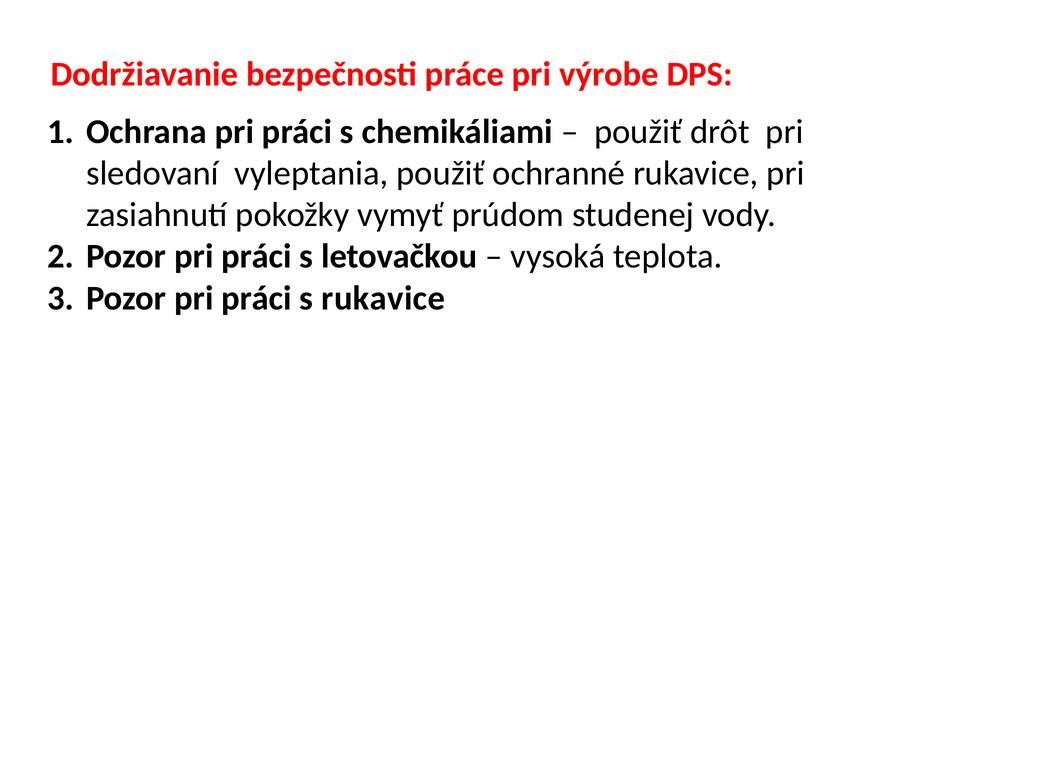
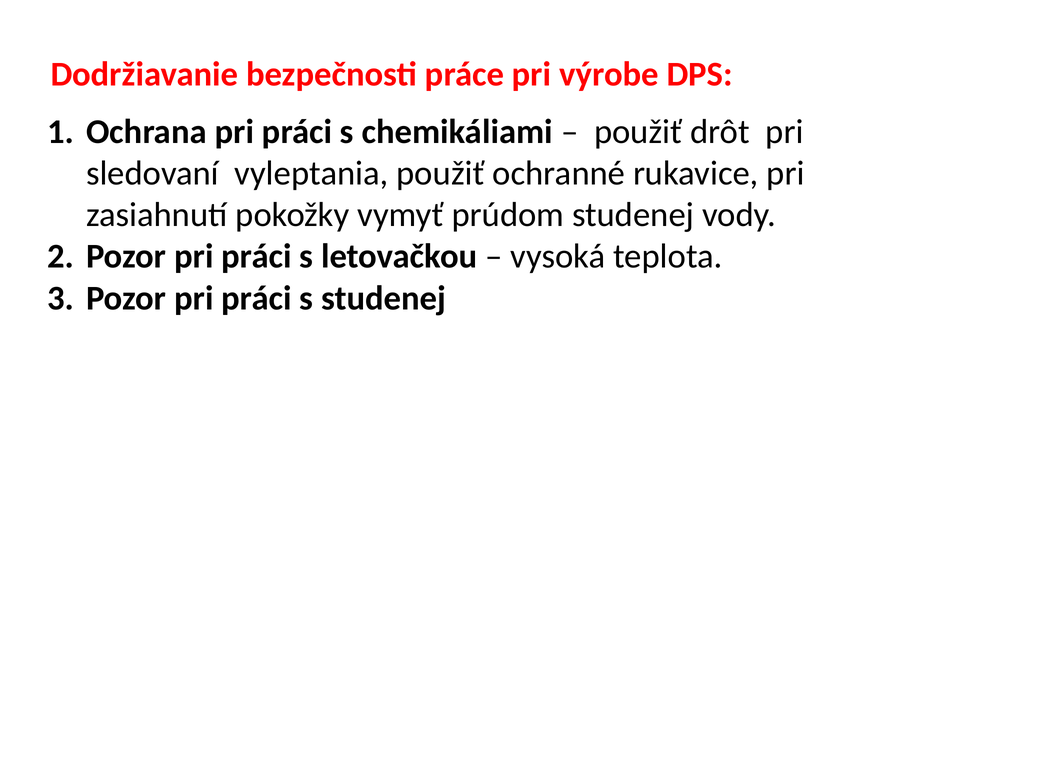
s rukavice: rukavice -> studenej
